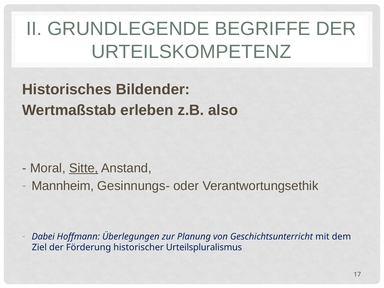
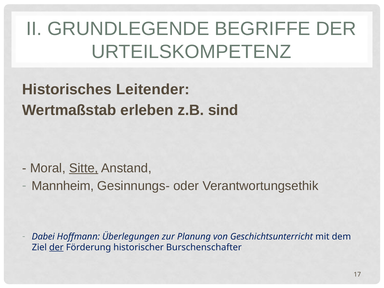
Bildender: Bildender -> Leitender
also: also -> sind
der at (56, 247) underline: none -> present
Urteilspluralismus: Urteilspluralismus -> Burschenschafter
